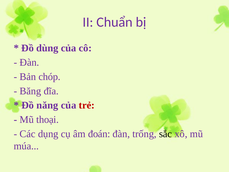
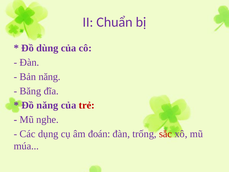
Bản chóp: chóp -> năng
thoại: thoại -> nghe
sắc colour: black -> red
